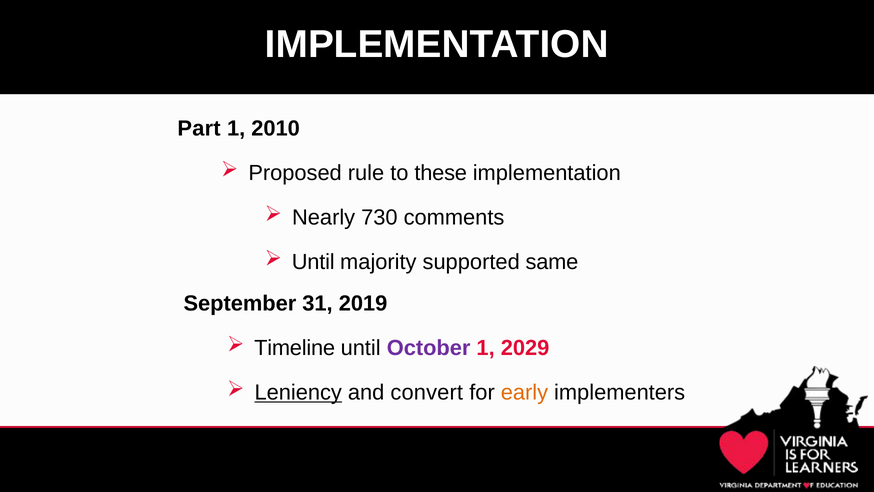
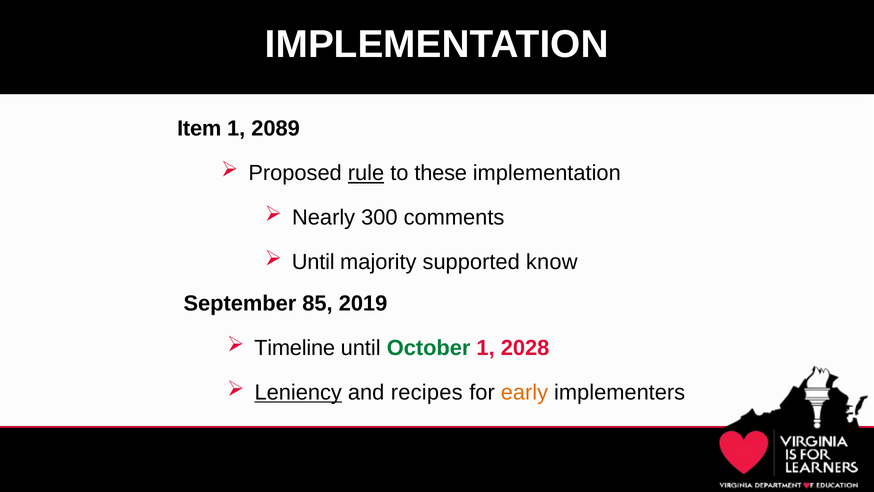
Part: Part -> Item
2010: 2010 -> 2089
rule underline: none -> present
730: 730 -> 300
same: same -> know
31: 31 -> 85
October colour: purple -> green
2029: 2029 -> 2028
convert: convert -> recipes
